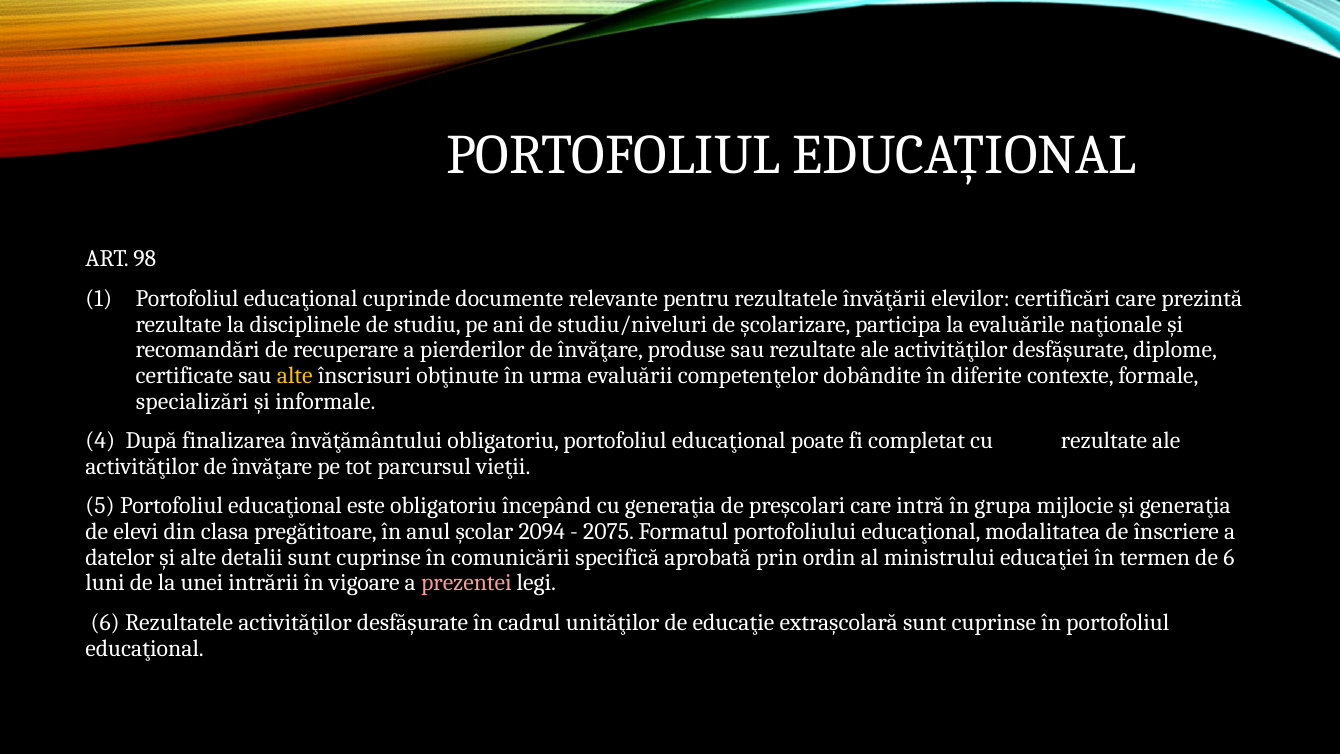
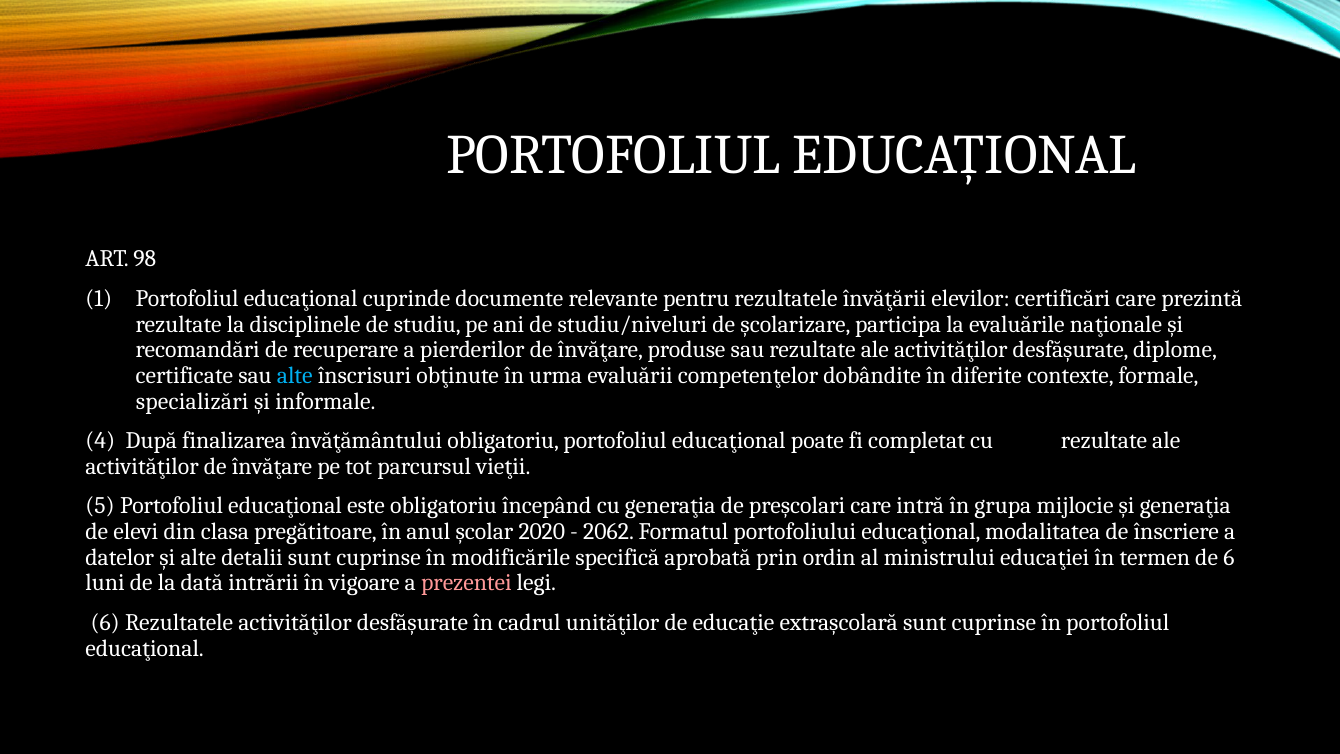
alte at (295, 375) colour: yellow -> light blue
2094: 2094 -> 2020
2075: 2075 -> 2062
comunicării: comunicării -> modificările
unei: unei -> dată
